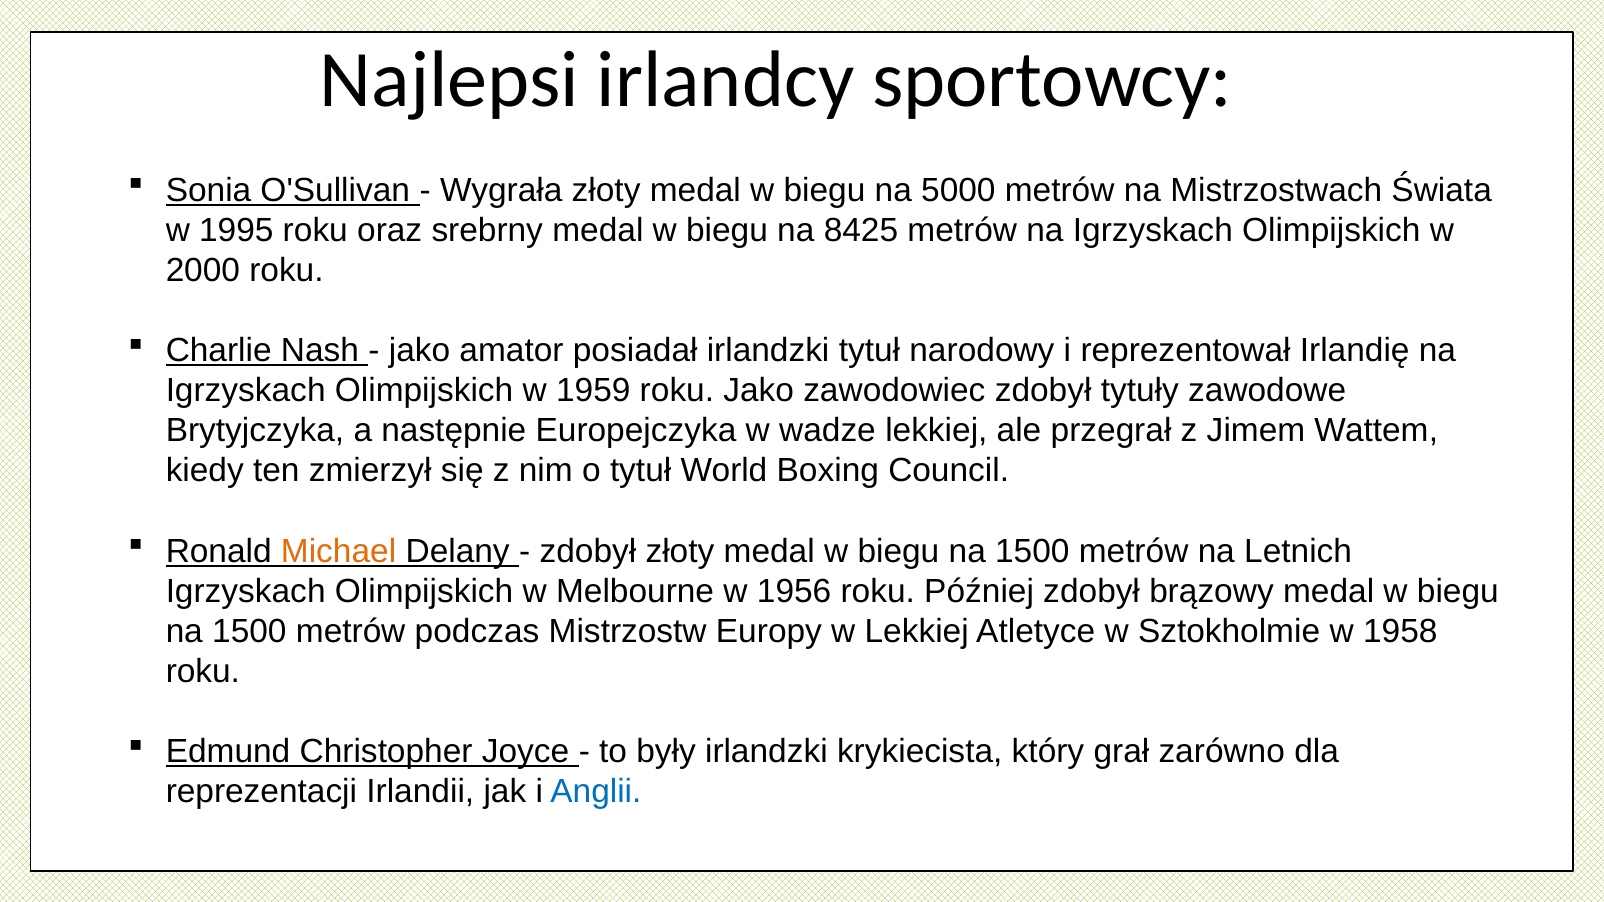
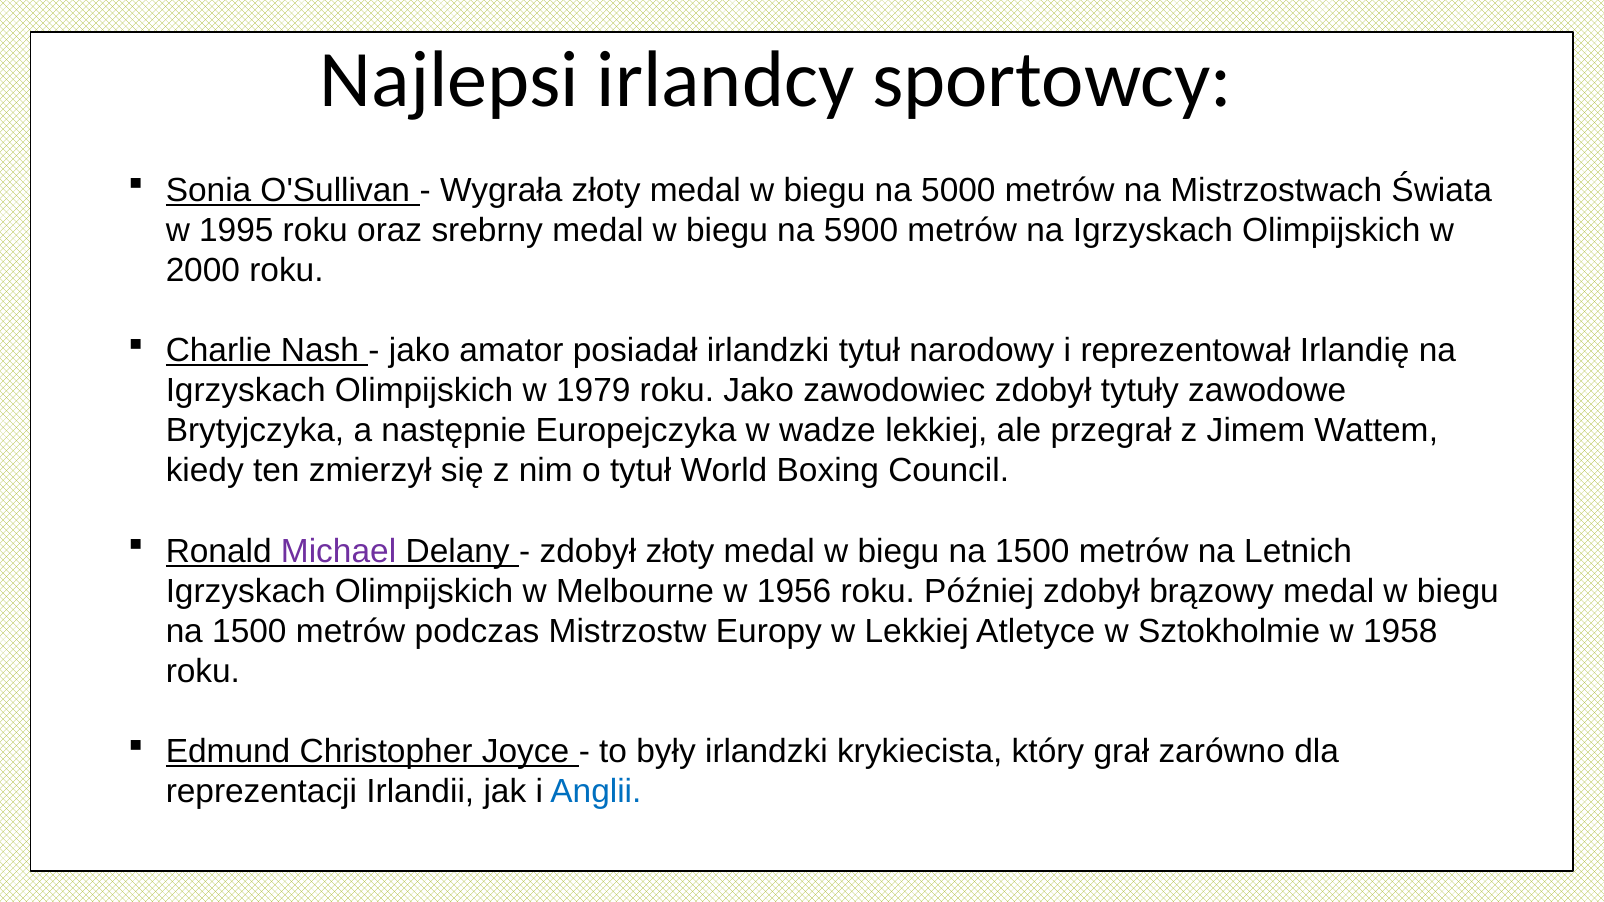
8425: 8425 -> 5900
1959: 1959 -> 1979
Michael colour: orange -> purple
